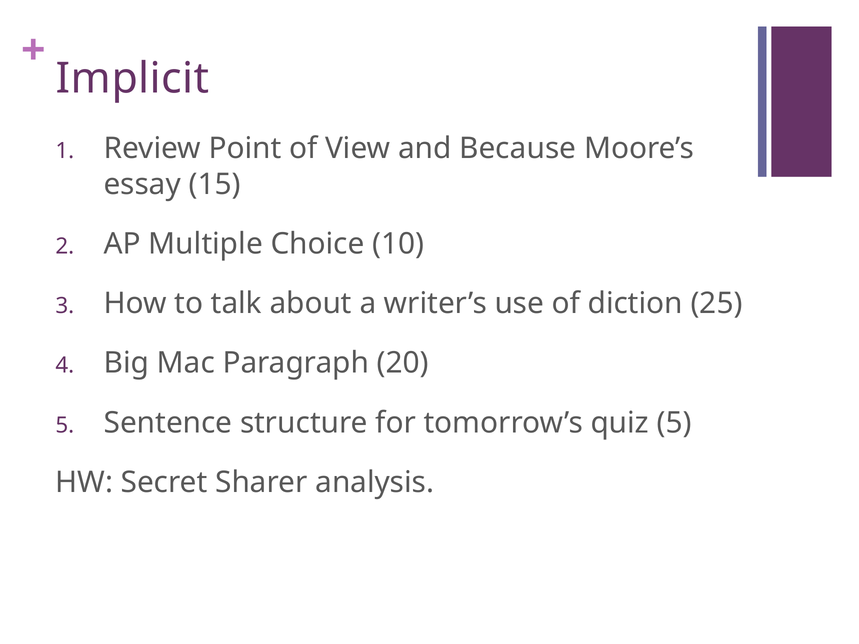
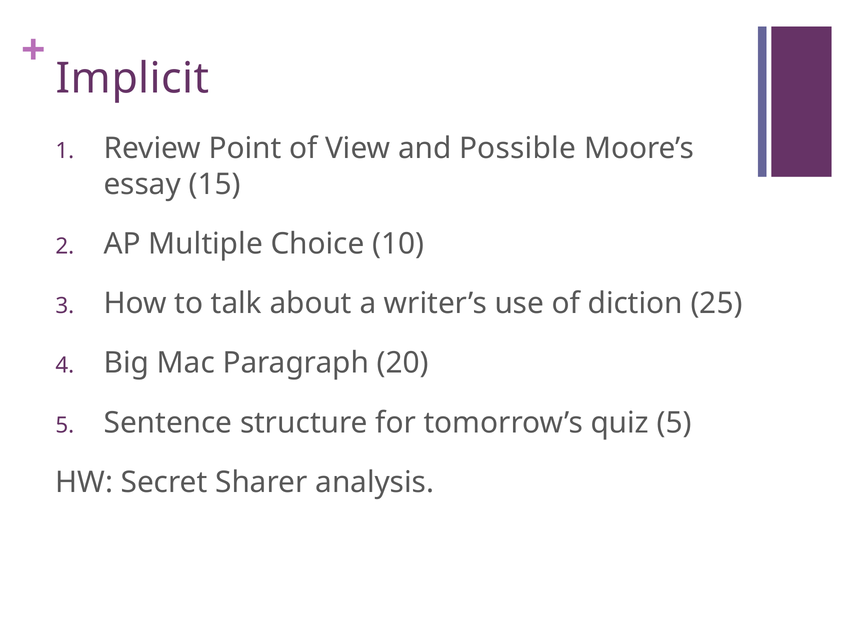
Because: Because -> Possible
